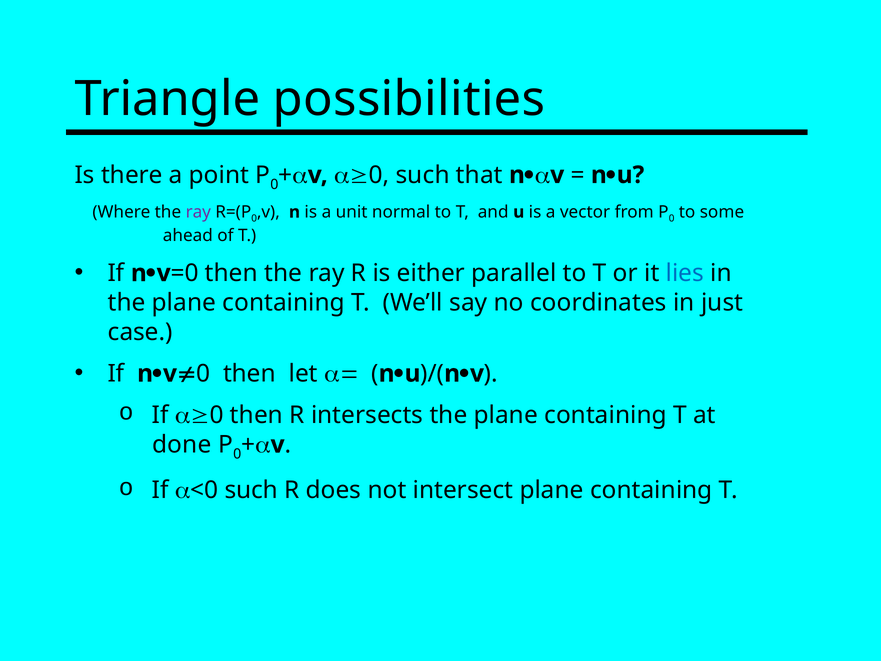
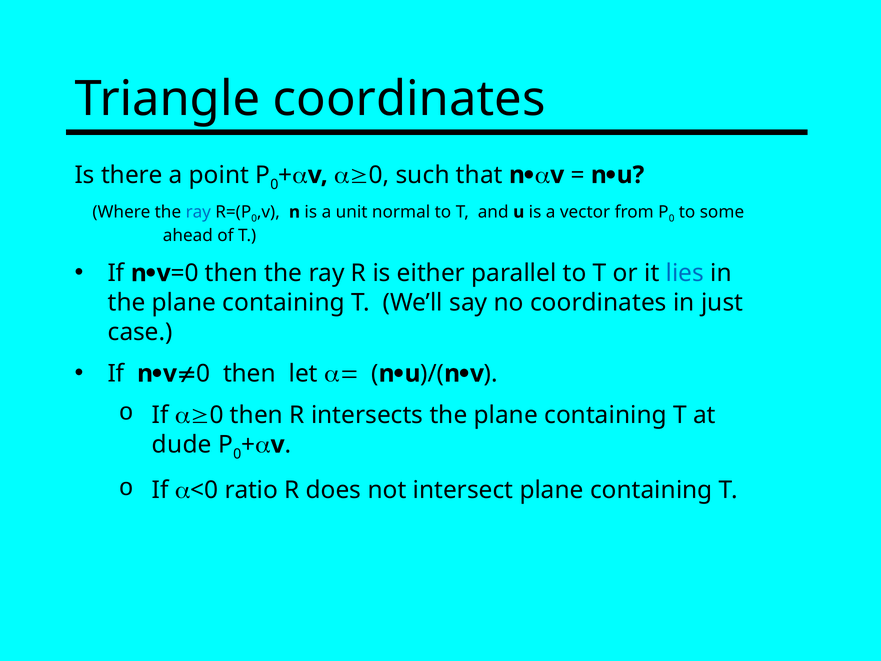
Triangle possibilities: possibilities -> coordinates
ray at (198, 212) colour: purple -> blue
done: done -> dude
a<0 such: such -> ratio
